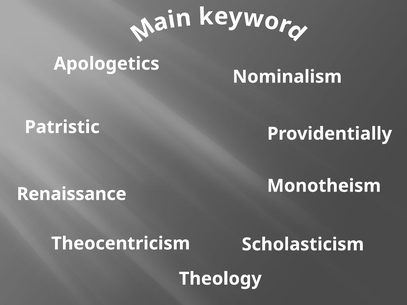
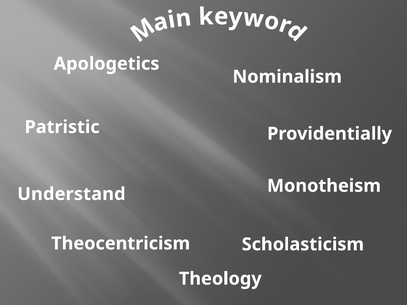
Renaissance: Renaissance -> Understand
